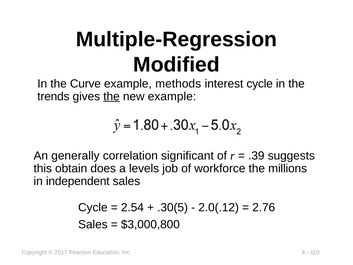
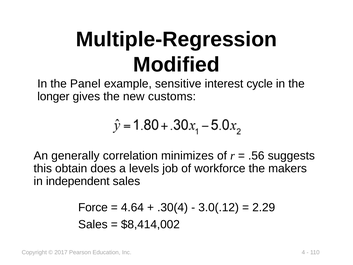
Curve: Curve -> Panel
methods: methods -> sensitive
trends: trends -> longer
the at (112, 96) underline: present -> none
new example: example -> customs
significant: significant -> minimizes
.39: .39 -> .56
millions: millions -> makers
Cycle at (93, 207): Cycle -> Force
2.54: 2.54 -> 4.64
.30(5: .30(5 -> .30(4
2.0(.12: 2.0(.12 -> 3.0(.12
2.76: 2.76 -> 2.29
$3,000,800: $3,000,800 -> $8,414,002
